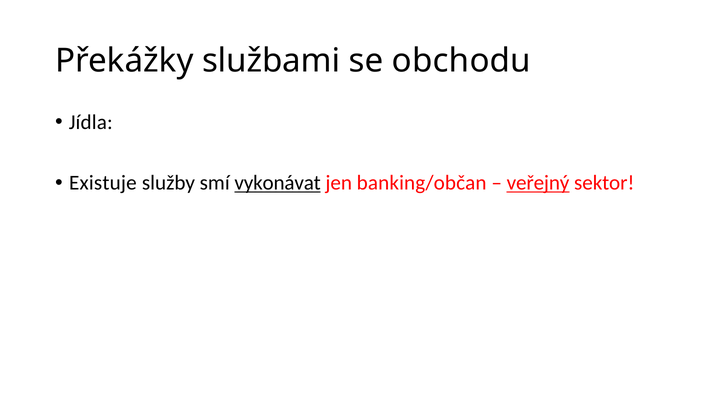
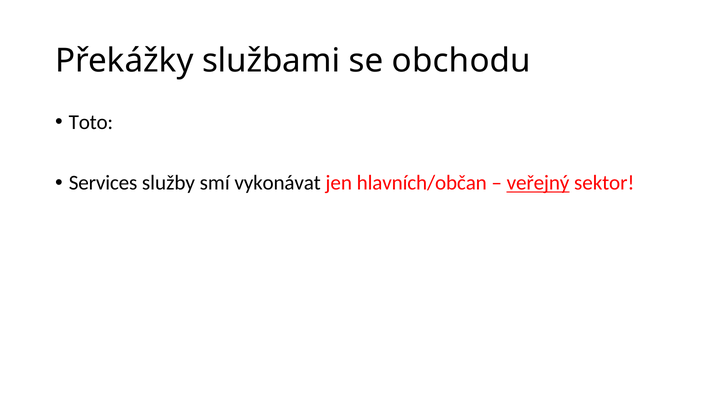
Jídla: Jídla -> Toto
Existuje: Existuje -> Services
vykonávat underline: present -> none
banking/občan: banking/občan -> hlavních/občan
